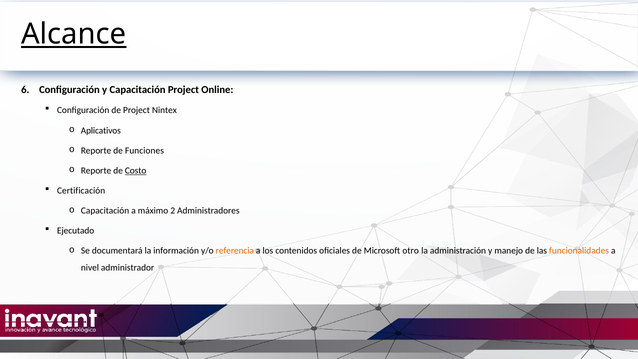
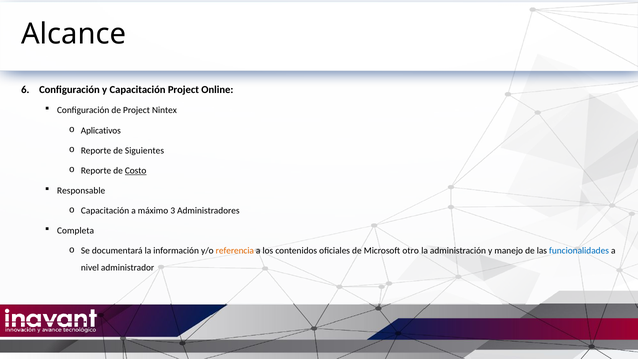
Alcance underline: present -> none
Funciones: Funciones -> Siguientes
Certificación: Certificación -> Responsable
2: 2 -> 3
Ejecutado: Ejecutado -> Completa
funcionalidades colour: orange -> blue
